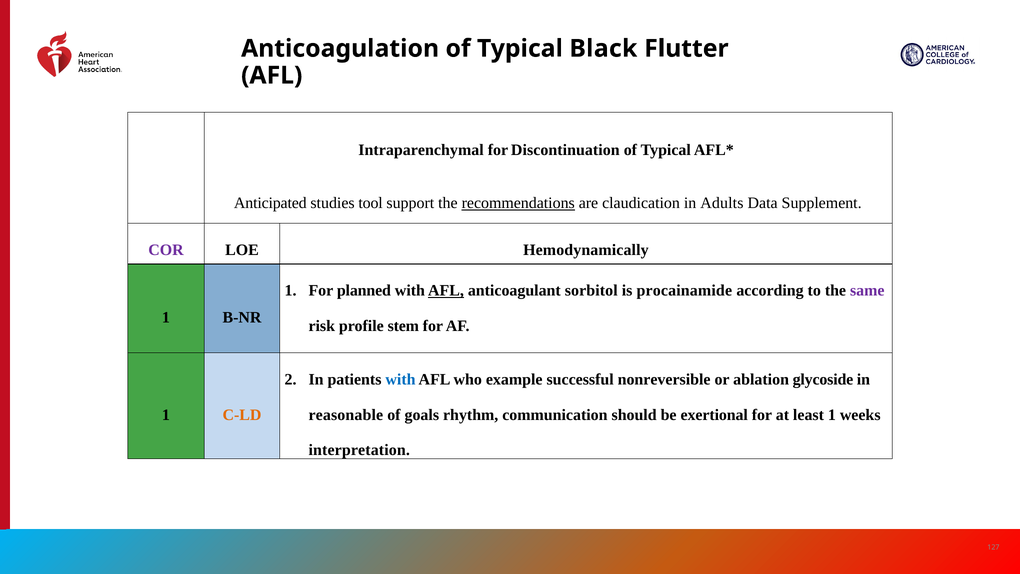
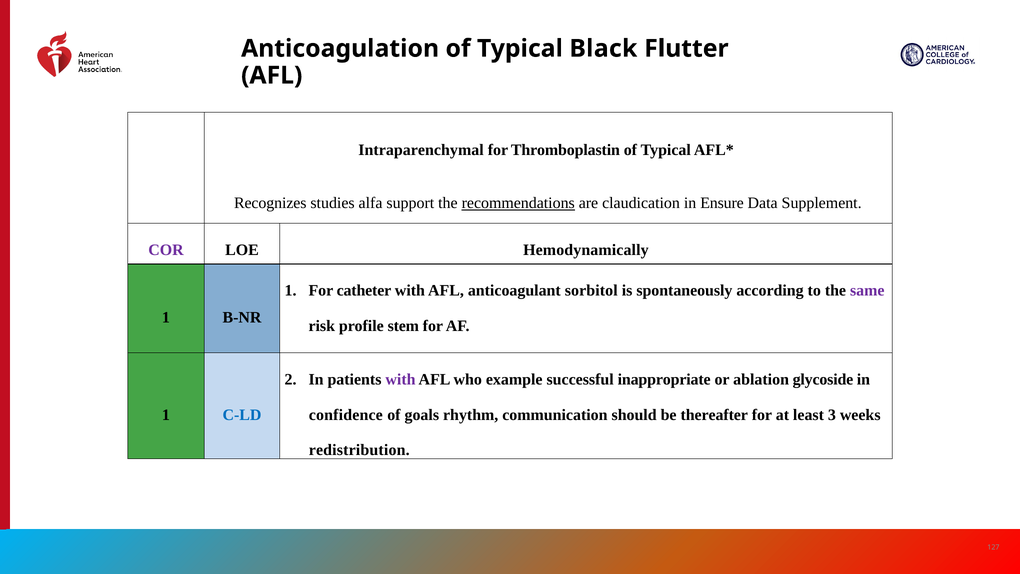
Discontinuation: Discontinuation -> Thromboplastin
Anticipated: Anticipated -> Recognizes
tool: tool -> alfa
Adults: Adults -> Ensure
planned: planned -> catheter
AFL at (446, 291) underline: present -> none
procainamide: procainamide -> spontaneously
with at (401, 379) colour: blue -> purple
nonreversible: nonreversible -> inappropriate
C-LD colour: orange -> blue
reasonable: reasonable -> confidence
exertional: exertional -> thereafter
least 1: 1 -> 3
interpretation: interpretation -> redistribution
